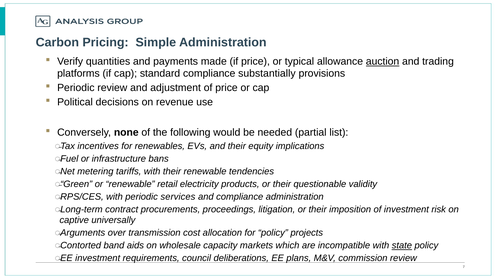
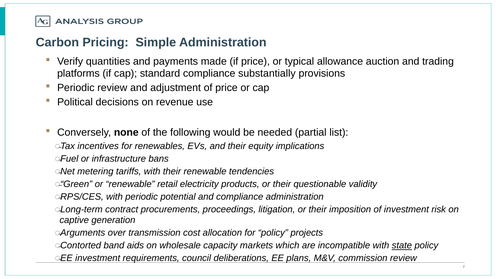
auction underline: present -> none
services: services -> potential
universally: universally -> generation
